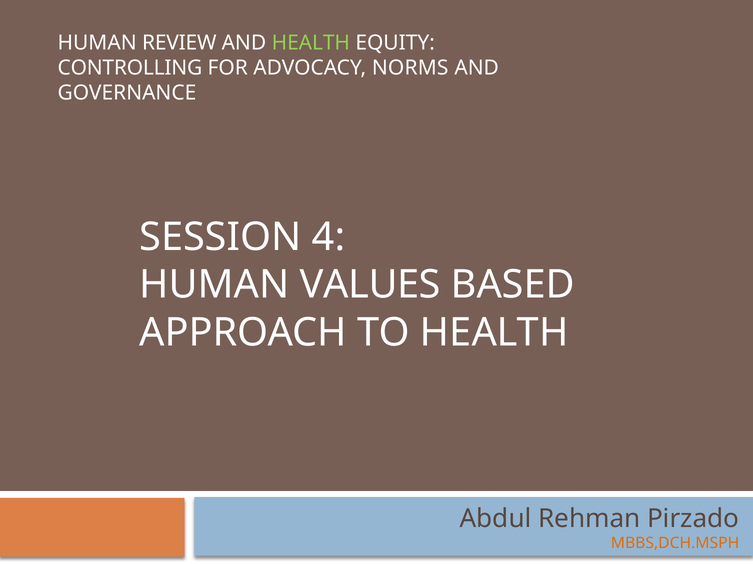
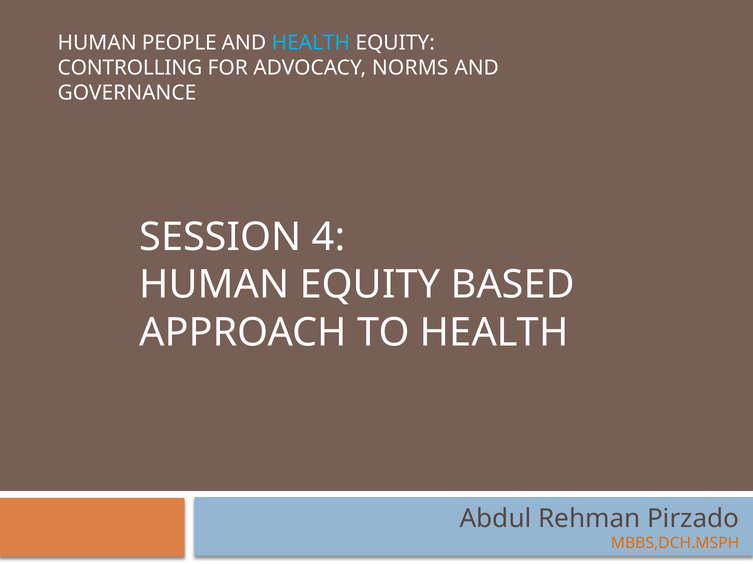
REVIEW: REVIEW -> PEOPLE
HEALTH at (311, 43) colour: light green -> light blue
HUMAN VALUES: VALUES -> EQUITY
